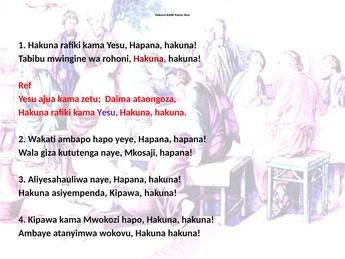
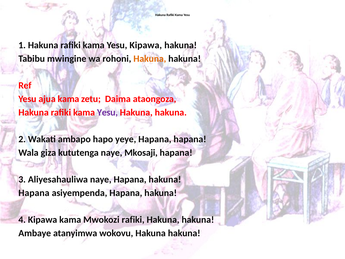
Yesu Hapana: Hapana -> Kipawa
Hakuna at (150, 59) colour: red -> orange
Hakuna at (34, 193): Hakuna -> Hapana
asiyempenda Kipawa: Kipawa -> Hapana
Mwokozi hapo: hapo -> rafiki
